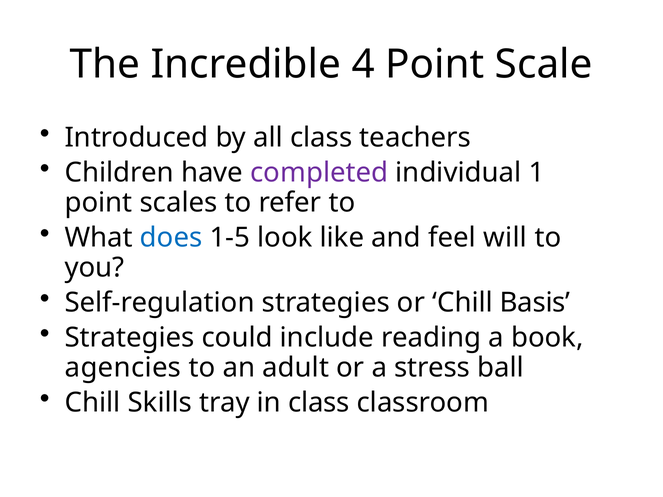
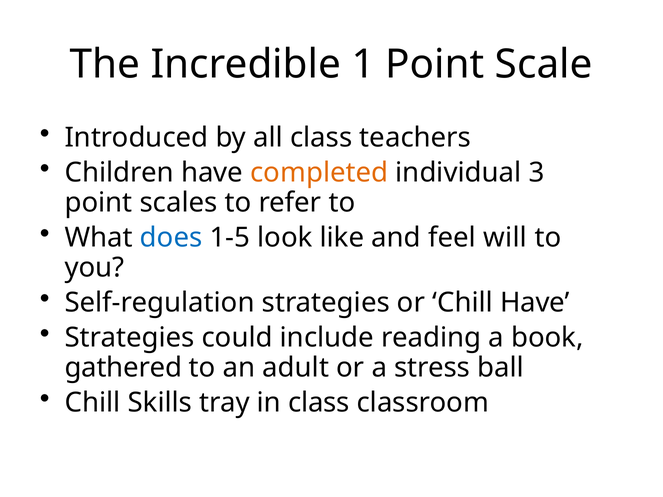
4: 4 -> 1
completed colour: purple -> orange
1: 1 -> 3
Chill Basis: Basis -> Have
agencies: agencies -> gathered
